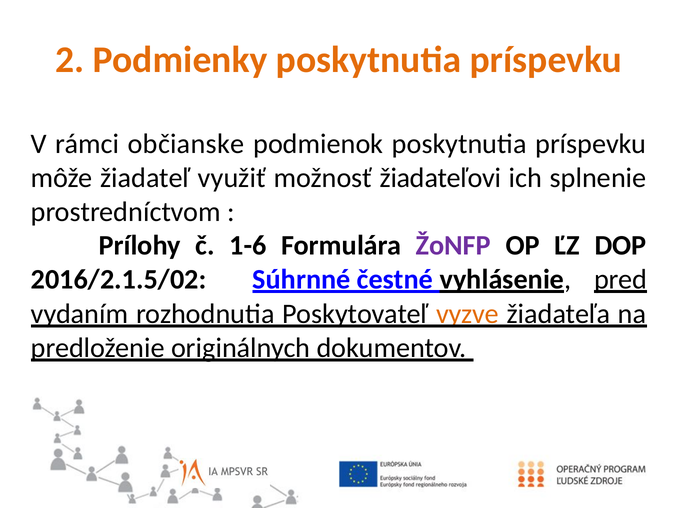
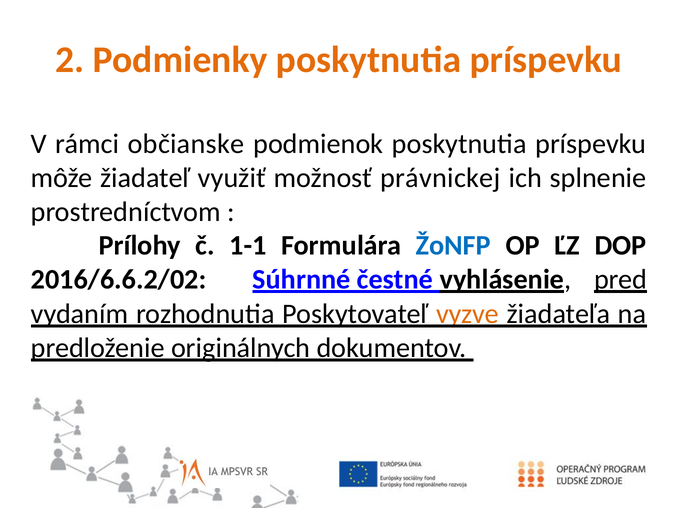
žiadateľovi: žiadateľovi -> právnickej
1-6: 1-6 -> 1-1
ŽoNFP colour: purple -> blue
2016/2.1.5/02: 2016/2.1.5/02 -> 2016/6.6.2/02
